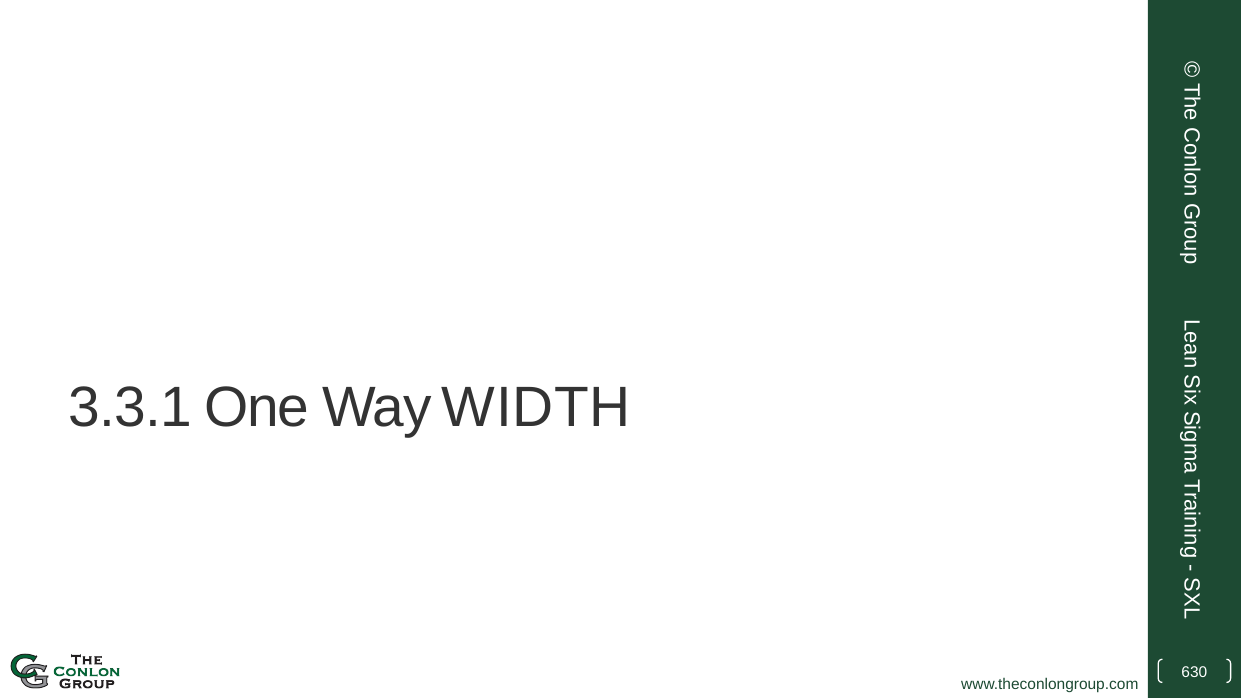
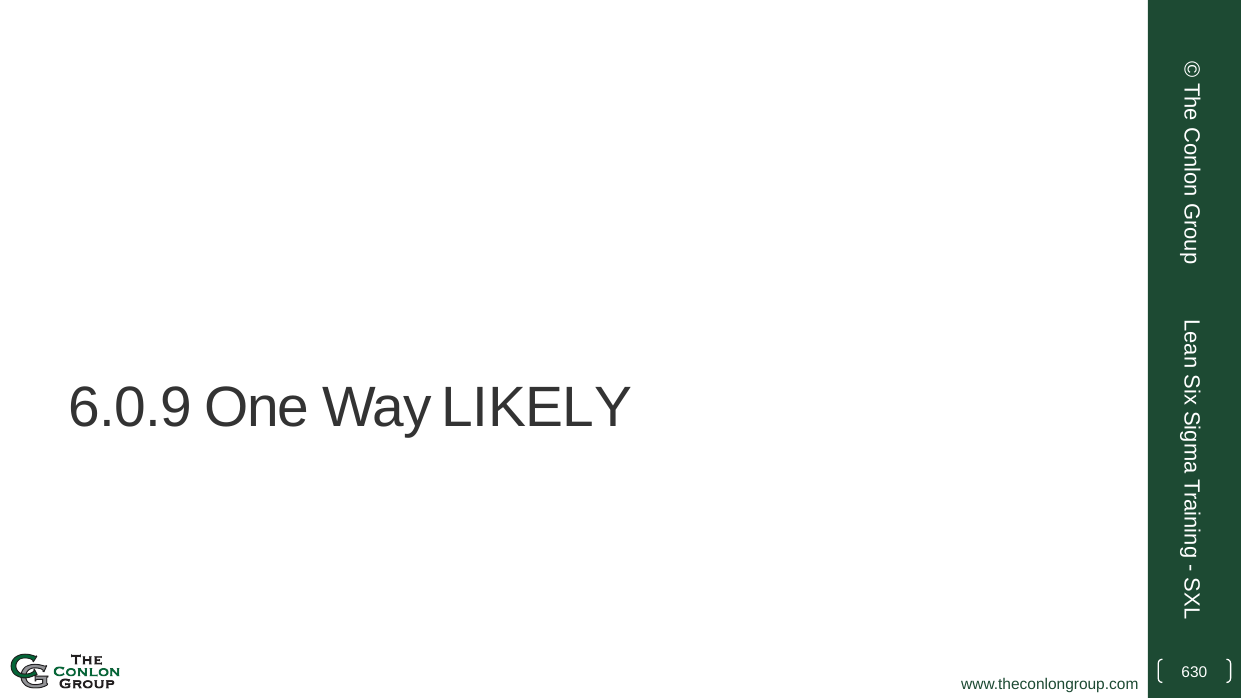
3.3.1: 3.3.1 -> 6.0.9
WIDTH: WIDTH -> LIKELY
